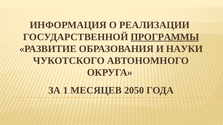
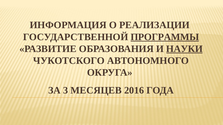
НАУКИ underline: none -> present
1: 1 -> 3
2050: 2050 -> 2016
